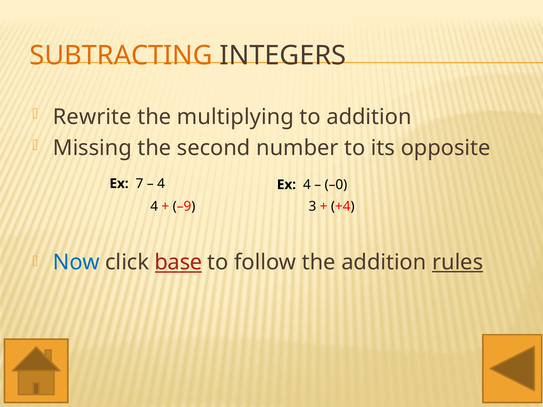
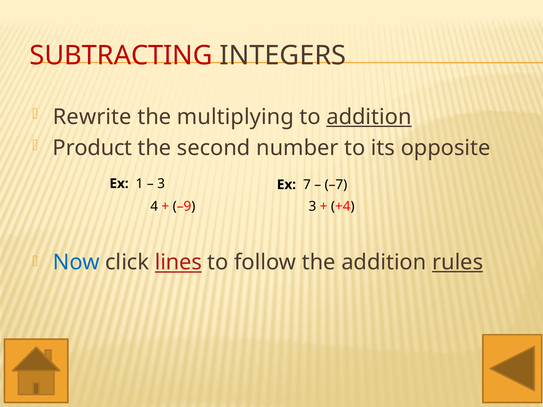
SUBTRACTING colour: orange -> red
addition at (369, 117) underline: none -> present
Missing: Missing -> Product
7: 7 -> 1
4 at (161, 184): 4 -> 3
Ex 4: 4 -> 7
–0: –0 -> –7
base: base -> lines
